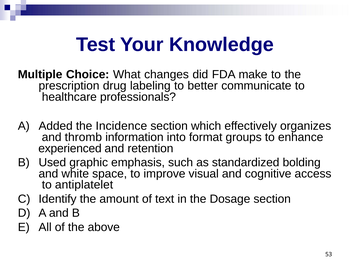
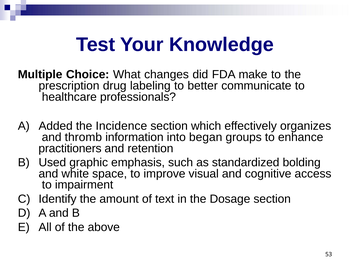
format: format -> began
experienced: experienced -> practitioners
antiplatelet: antiplatelet -> impairment
